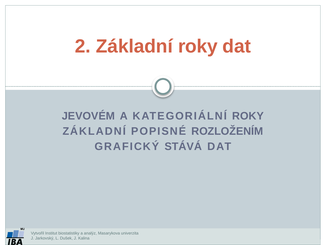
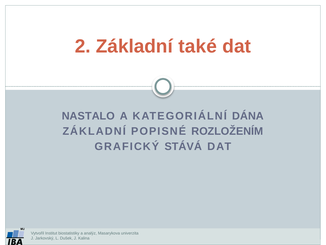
Základní roky: roky -> také
JEVOVÉM: JEVOVÉM -> NASTALO
KATEGORIÁLNÍ ROKY: ROKY -> DÁNA
